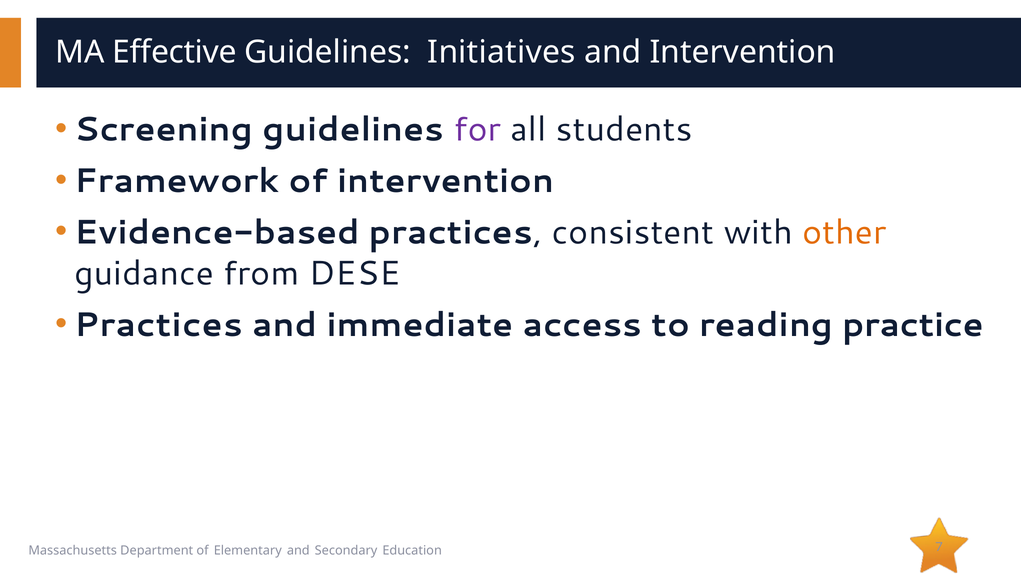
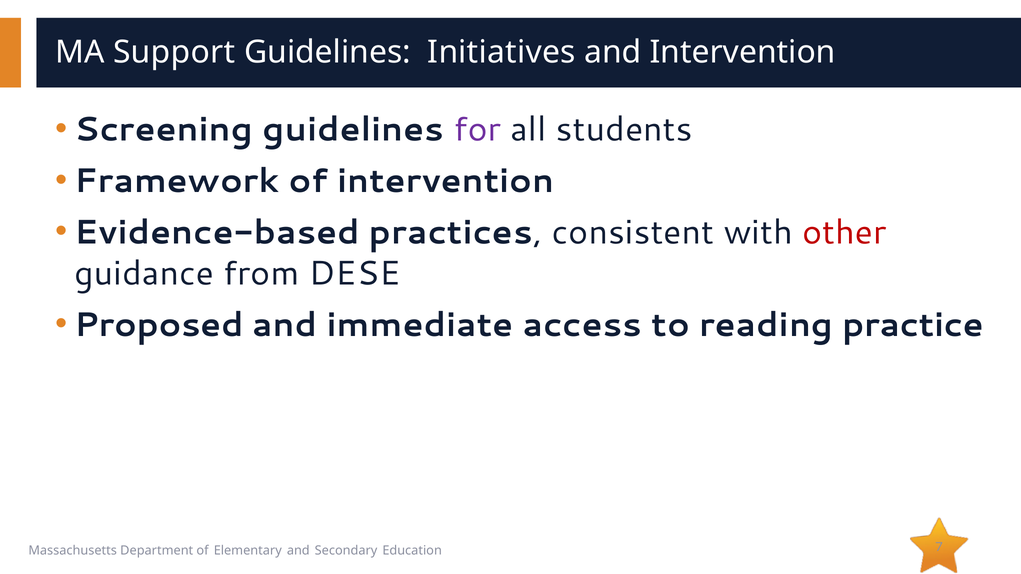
Effective: Effective -> Support
other colour: orange -> red
Practices at (159, 325): Practices -> Proposed
